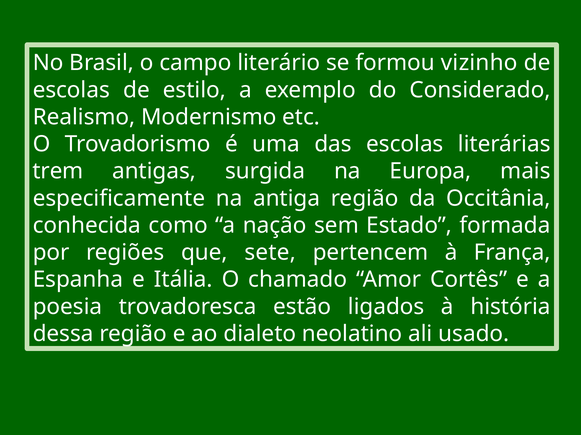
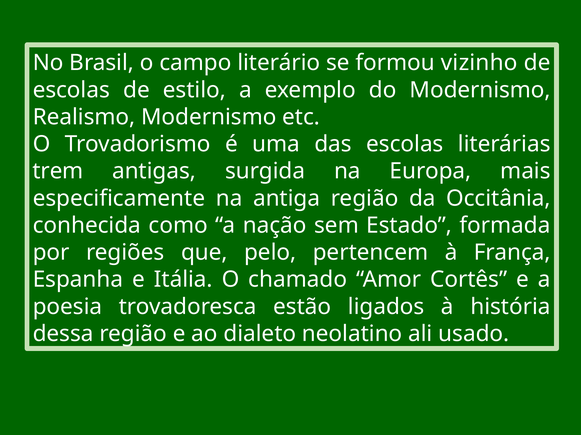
do Considerado: Considerado -> Modernismo
sete: sete -> pelo
